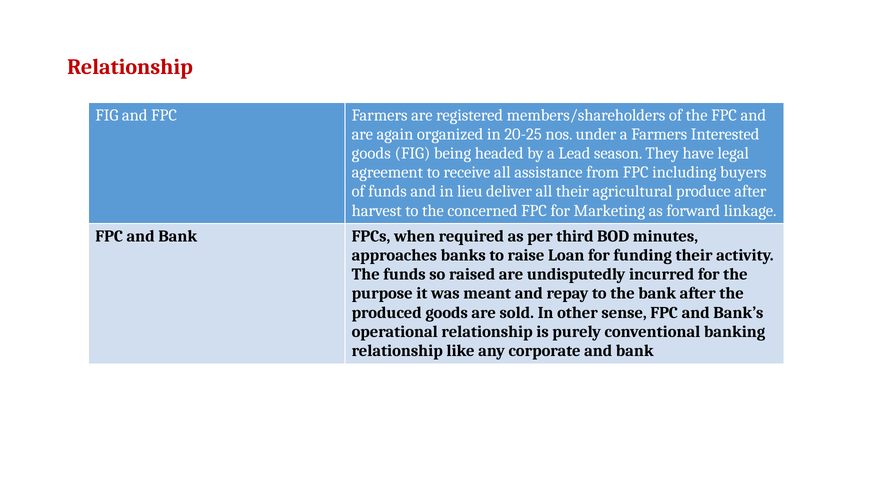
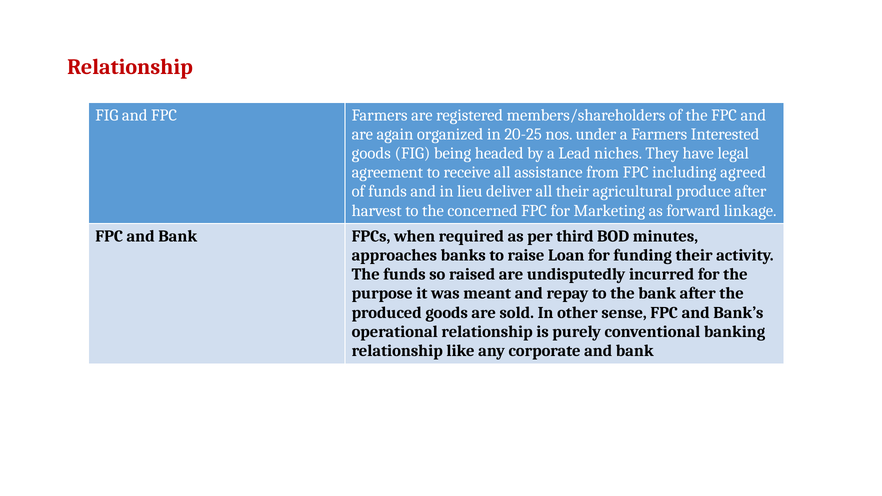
season: season -> niches
buyers: buyers -> agreed
